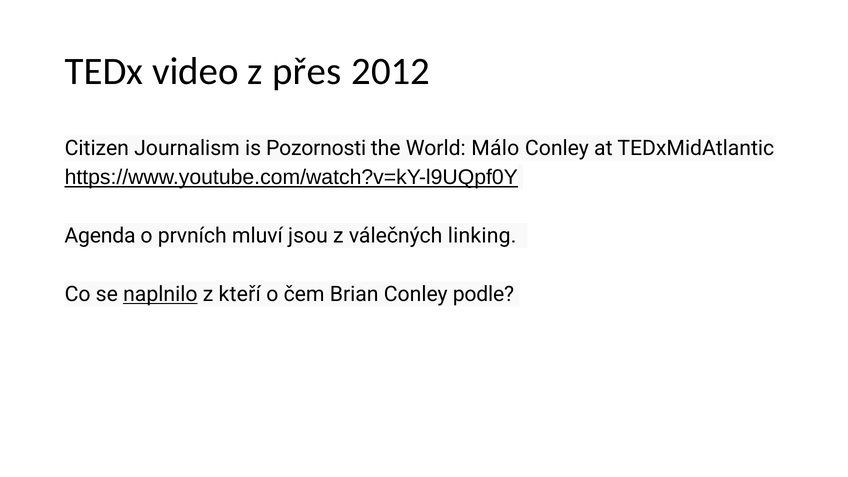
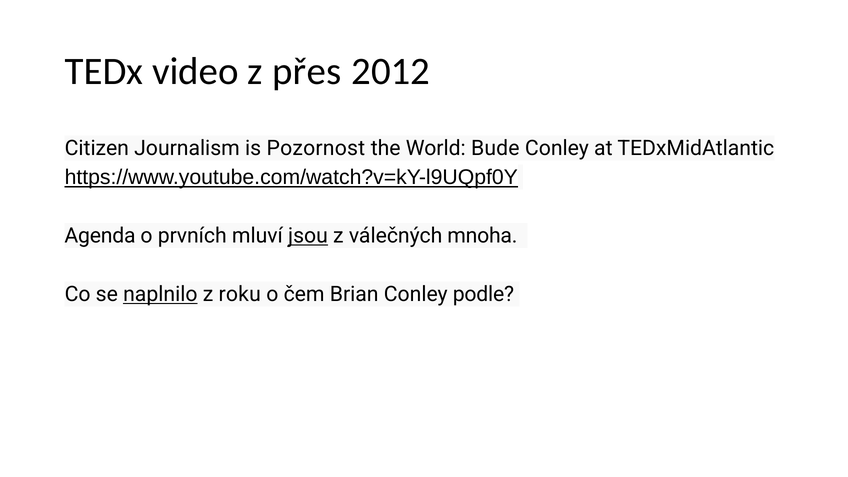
Pozornosti: Pozornosti -> Pozornost
Málo: Málo -> Bude
jsou underline: none -> present
linking: linking -> mnoha
kteří: kteří -> roku
